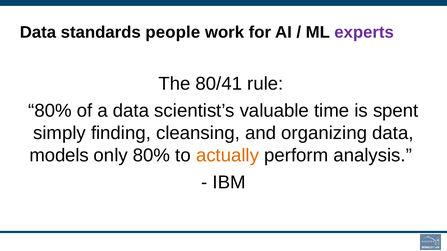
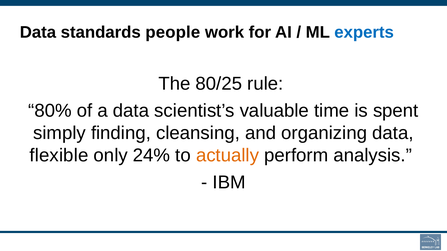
experts colour: purple -> blue
80/41: 80/41 -> 80/25
models: models -> flexible
only 80%: 80% -> 24%
